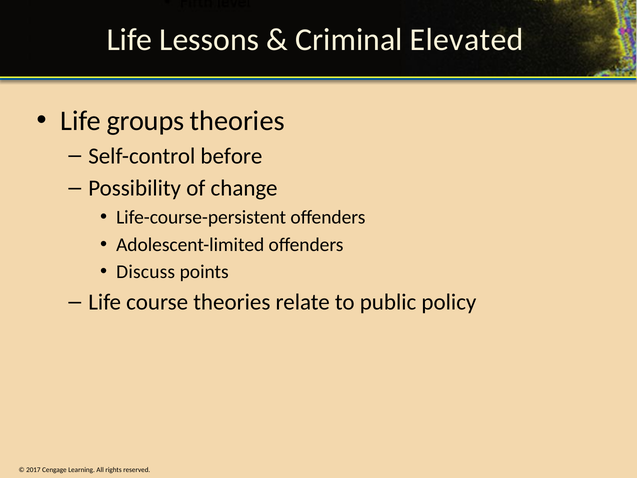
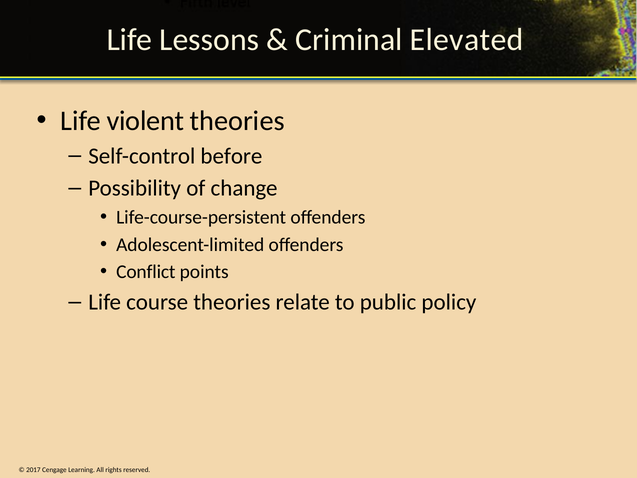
groups: groups -> violent
Discuss: Discuss -> Conflict
